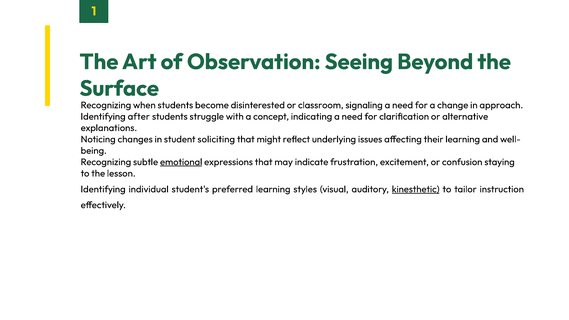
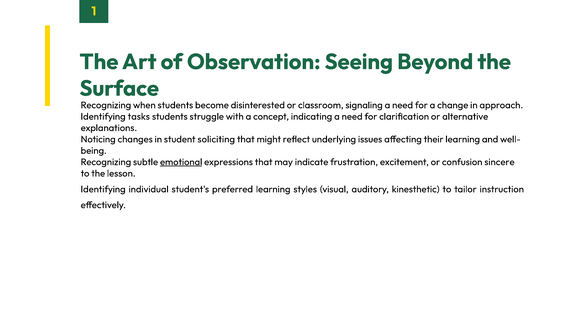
after: after -> tasks
staying: staying -> sincere
kinesthetic underline: present -> none
